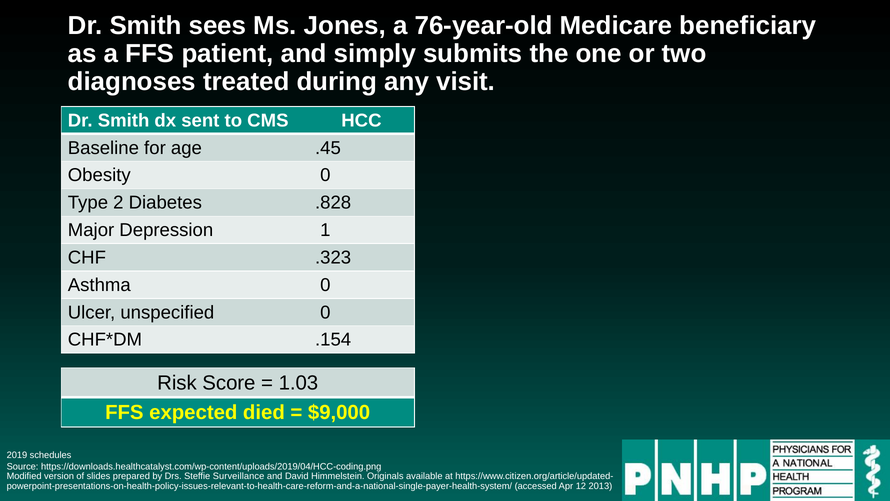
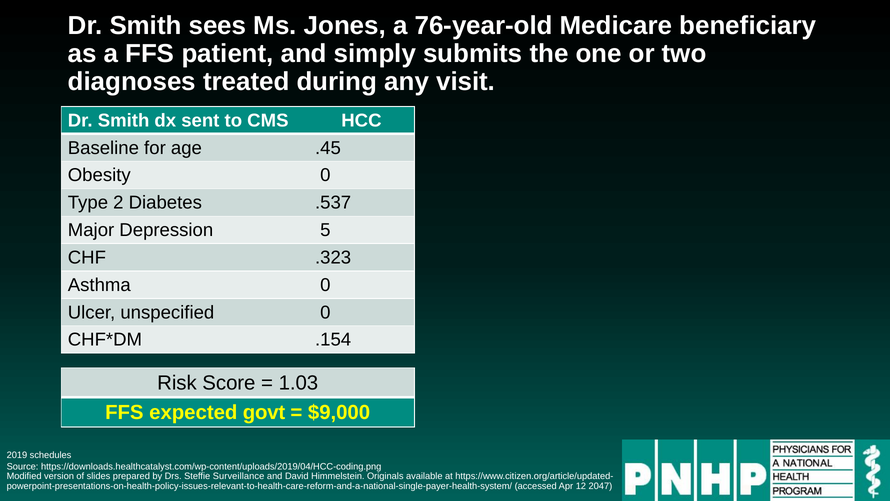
.828: .828 -> .537
1: 1 -> 5
died: died -> govt
2013: 2013 -> 2047
